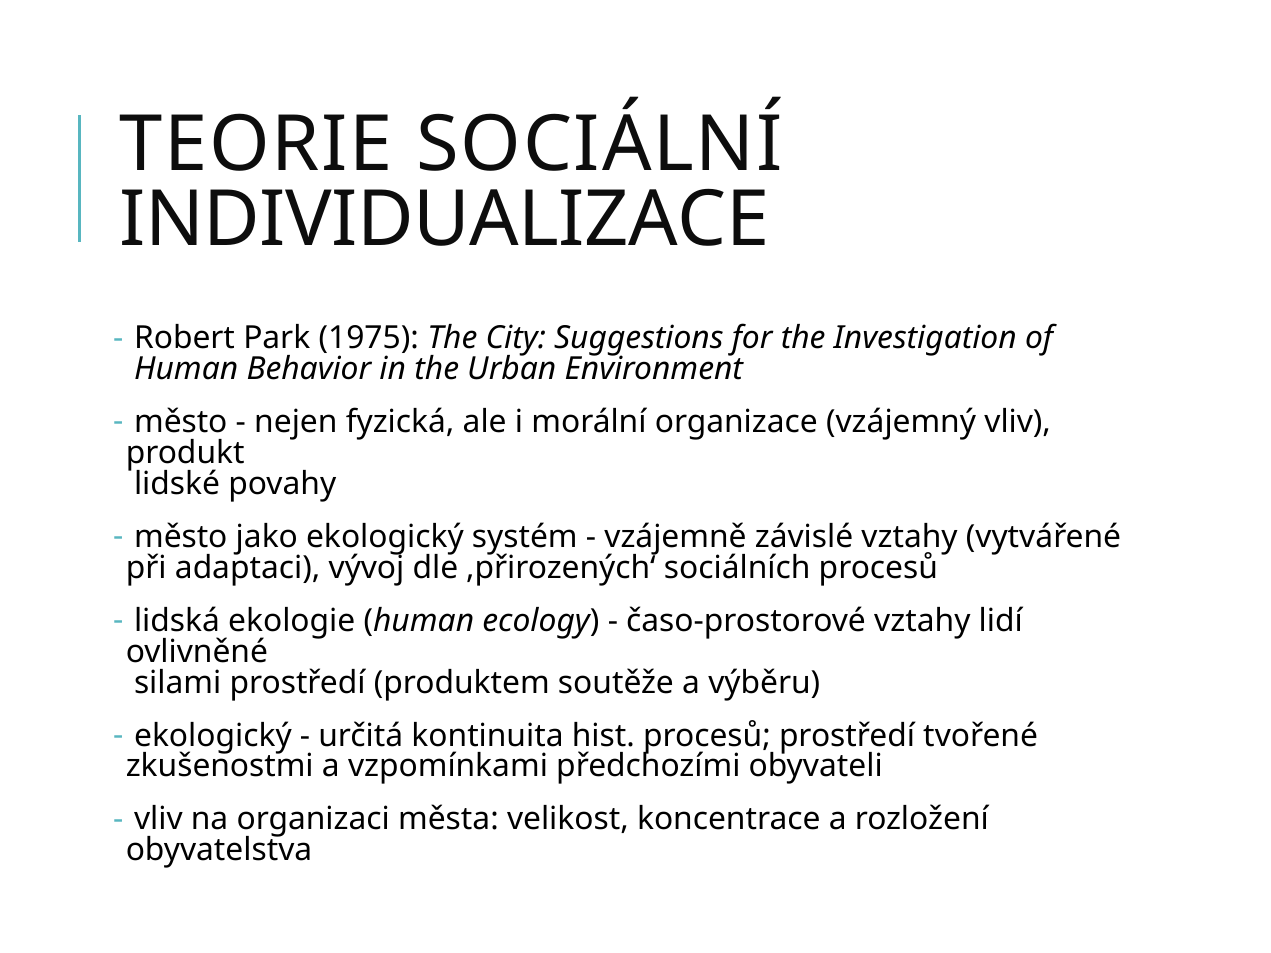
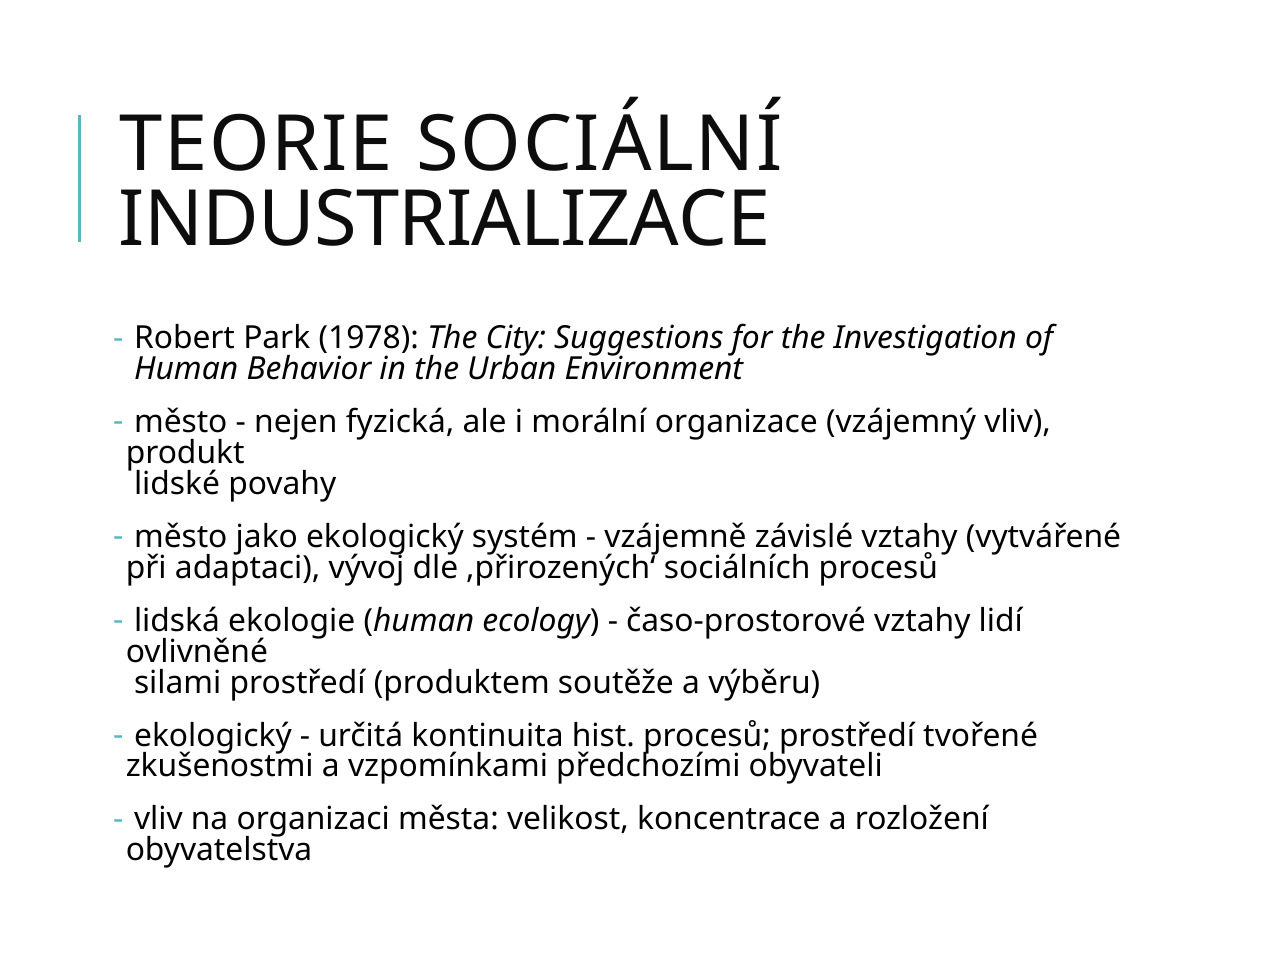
INDIVIDUALIZACE: INDIVIDUALIZACE -> INDUSTRIALIZACE
1975: 1975 -> 1978
